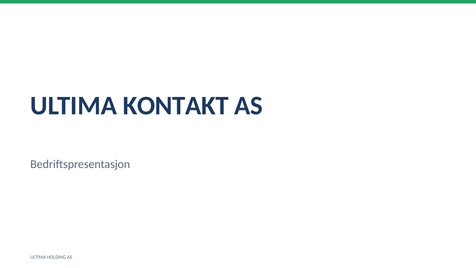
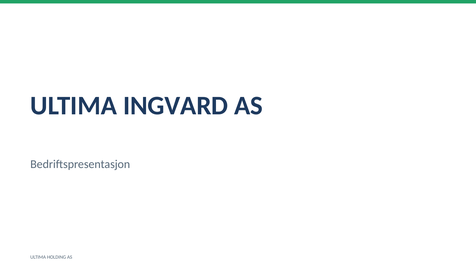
KONTAKT: KONTAKT -> INGVARD
